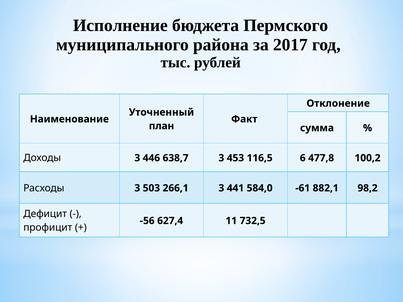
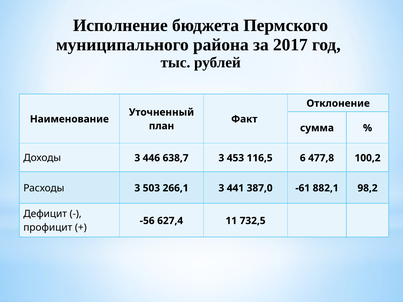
584,0: 584,0 -> 387,0
